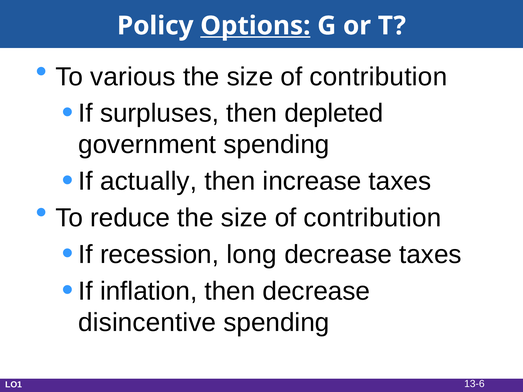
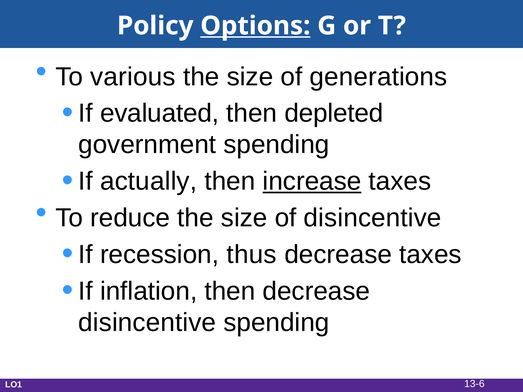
contribution at (378, 77): contribution -> generations
surpluses: surpluses -> evaluated
increase underline: none -> present
contribution at (373, 218): contribution -> disincentive
long: long -> thus
